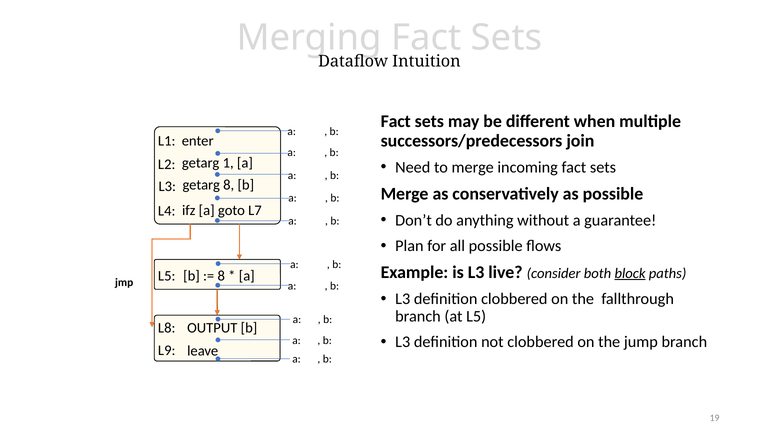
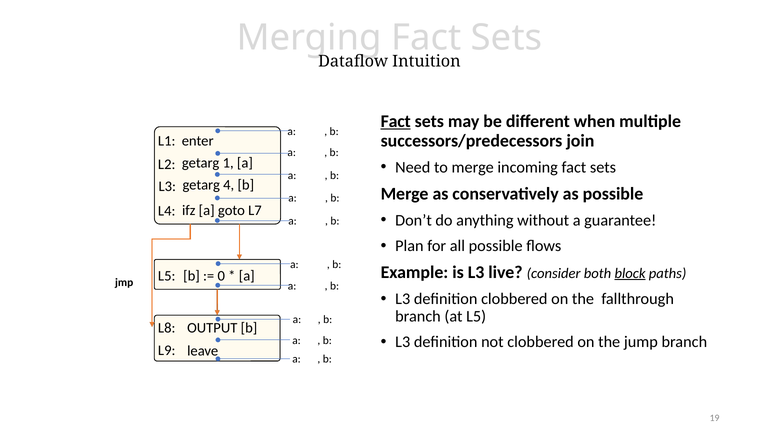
Fact at (396, 121) underline: none -> present
getarg 8: 8 -> 4
8 at (221, 276): 8 -> 0
